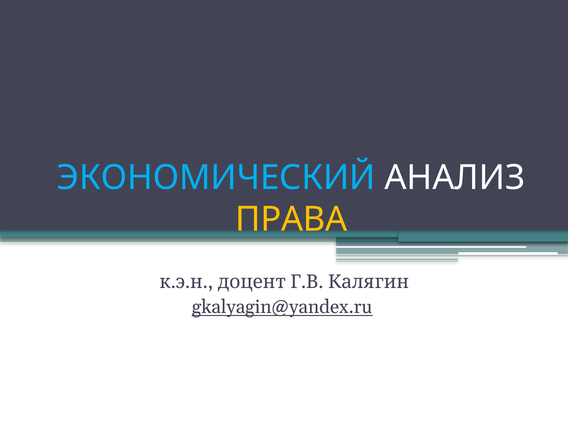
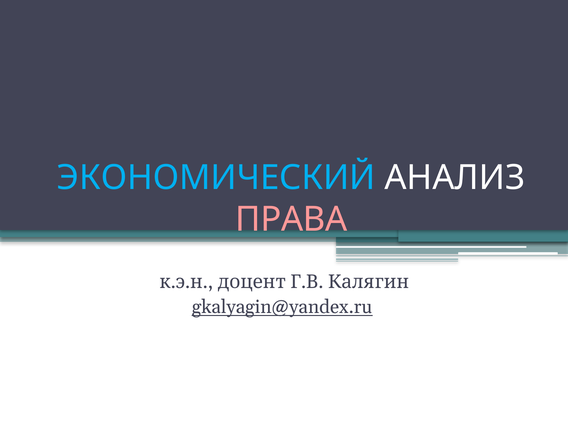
ПРАВА colour: yellow -> pink
